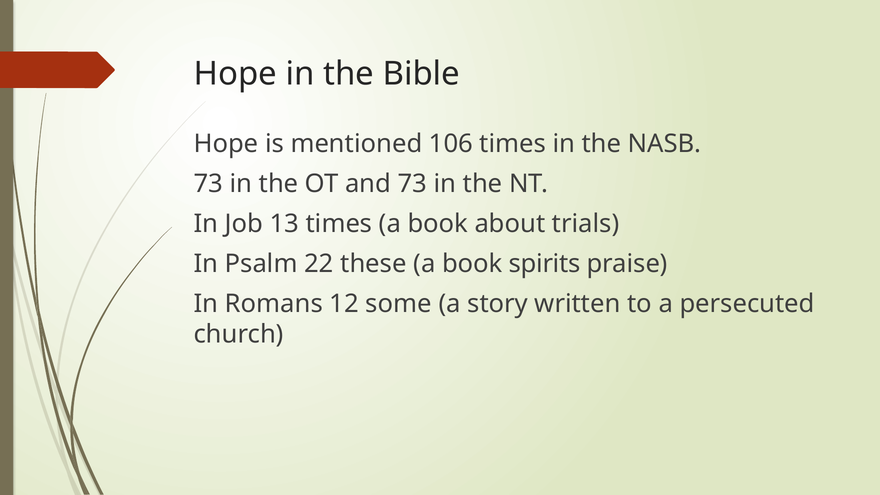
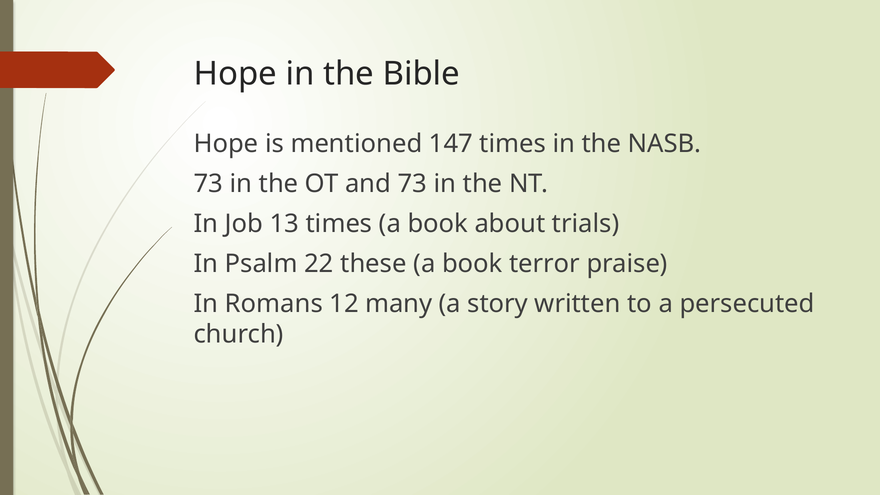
106: 106 -> 147
spirits: spirits -> terror
some: some -> many
